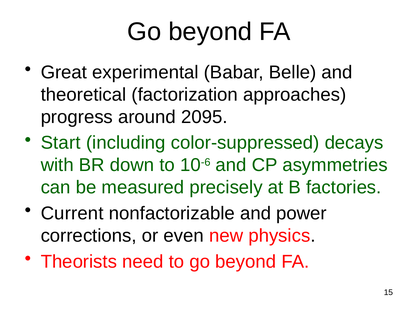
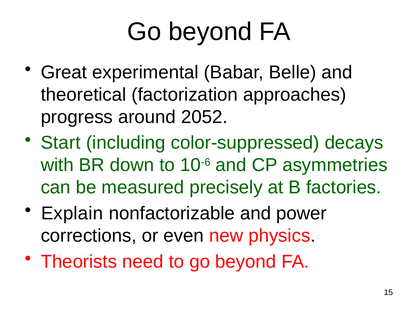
2095: 2095 -> 2052
Current: Current -> Explain
